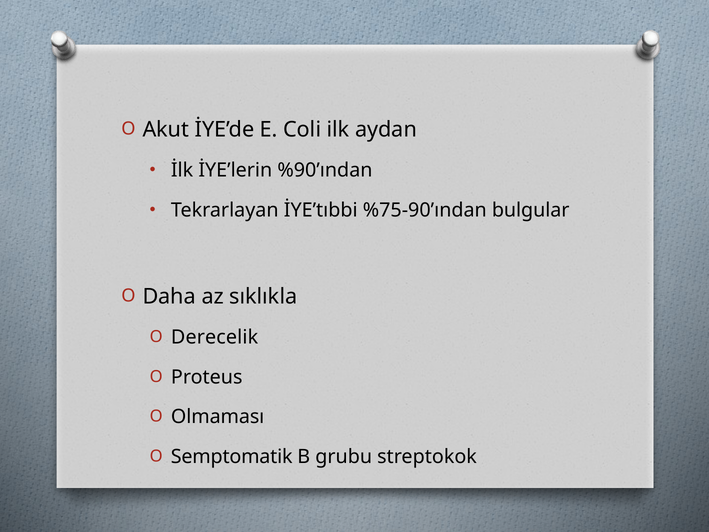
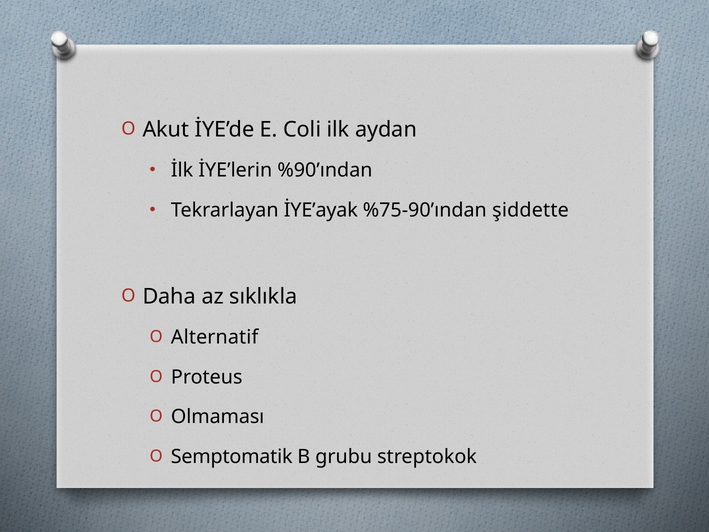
İYE’tıbbi: İYE’tıbbi -> İYE’ayak
bulgular: bulgular -> şiddette
Derecelik: Derecelik -> Alternatif
